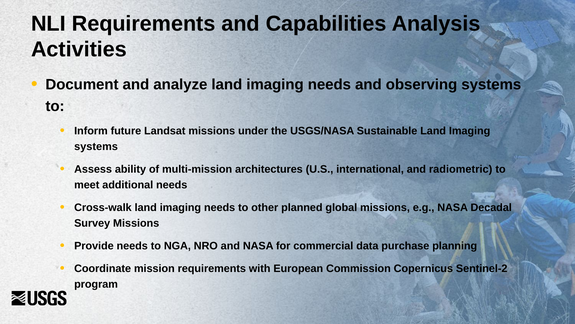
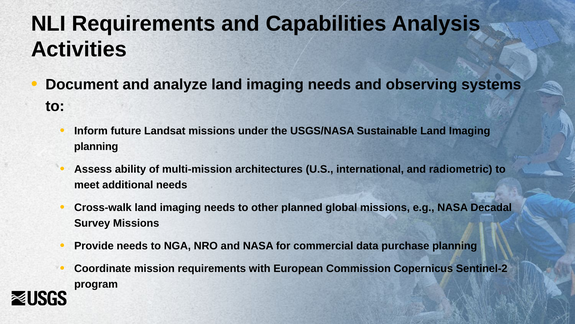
systems at (96, 146): systems -> planning
